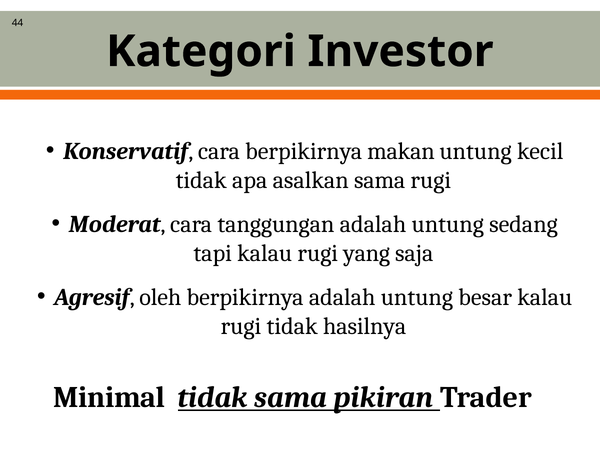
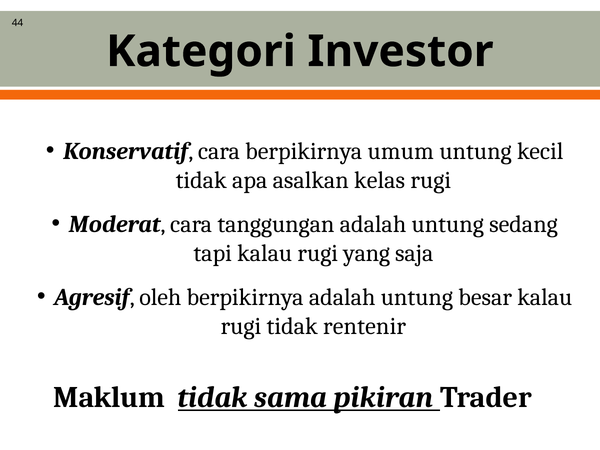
makan: makan -> umum
asalkan sama: sama -> kelas
hasilnya: hasilnya -> rentenir
Minimal: Minimal -> Maklum
